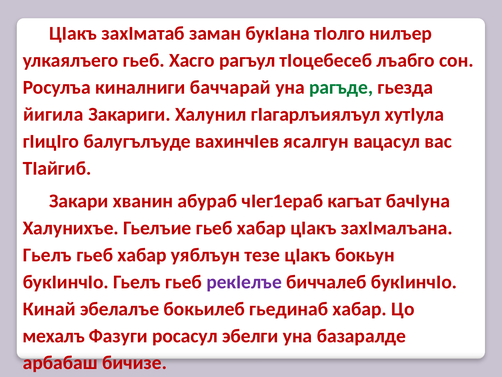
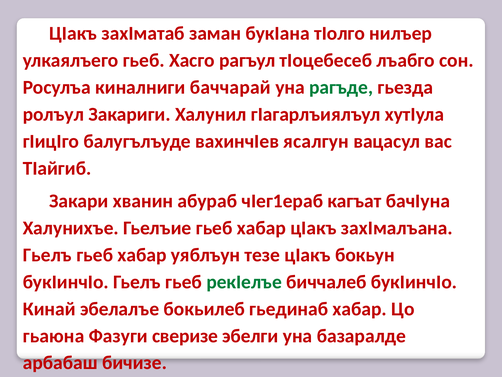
йигила: йигила -> ролъул
рекIелъе colour: purple -> green
мехалъ: мехалъ -> гьаюна
росасул: росасул -> сверизе
